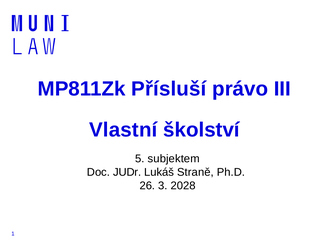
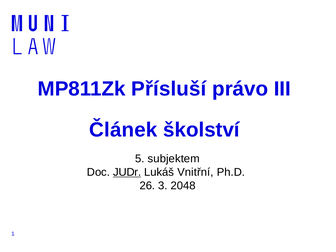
Vlastní: Vlastní -> Článek
JUDr underline: none -> present
Straně: Straně -> Vnitřní
2028: 2028 -> 2048
